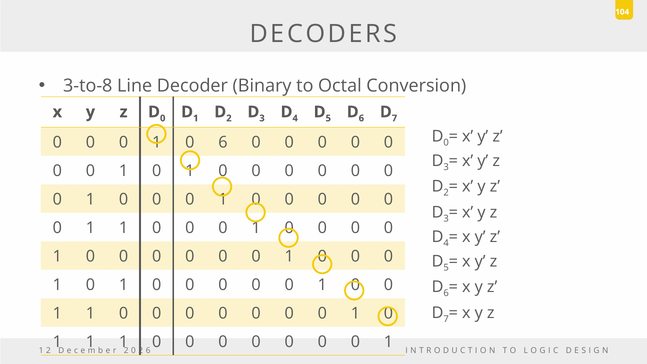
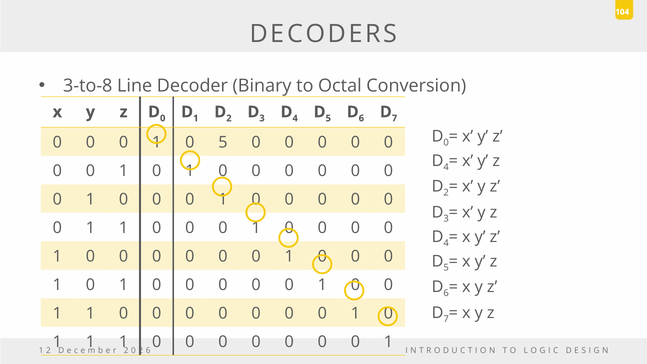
0 6: 6 -> 5
3 at (446, 167): 3 -> 4
